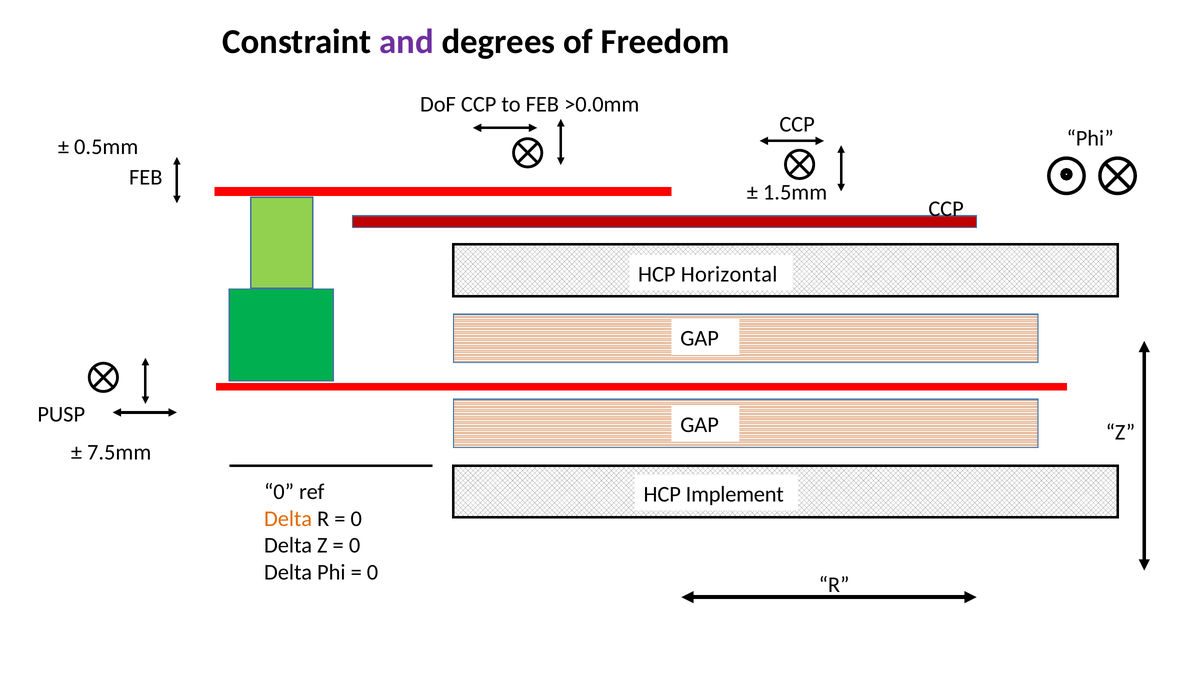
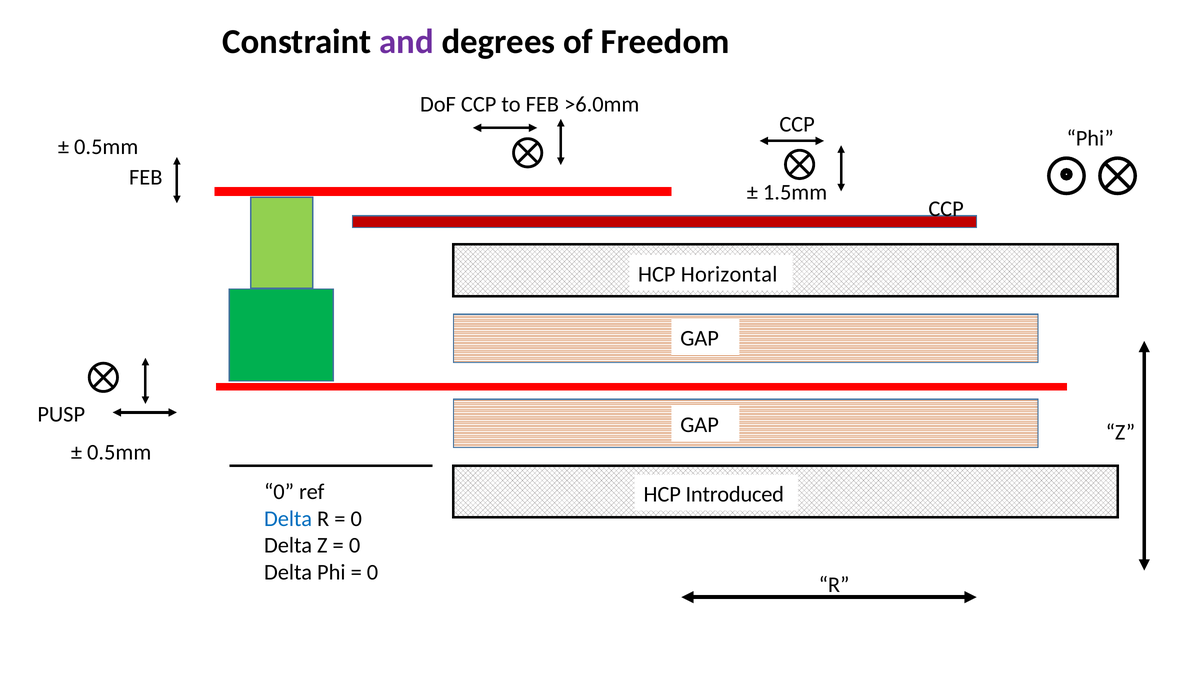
>0.0mm: >0.0mm -> >6.0mm
7.5mm at (119, 452): 7.5mm -> 0.5mm
Implement: Implement -> Introduced
Delta at (288, 518) colour: orange -> blue
